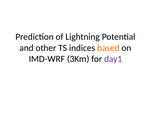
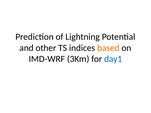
day1 colour: purple -> blue
